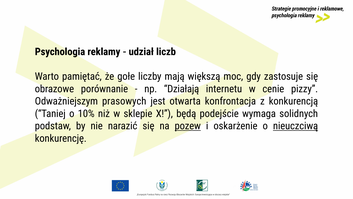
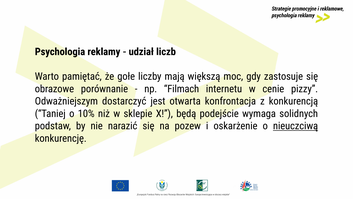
Działają: Działają -> Filmach
prasowych: prasowych -> dostarczyć
pozew underline: present -> none
